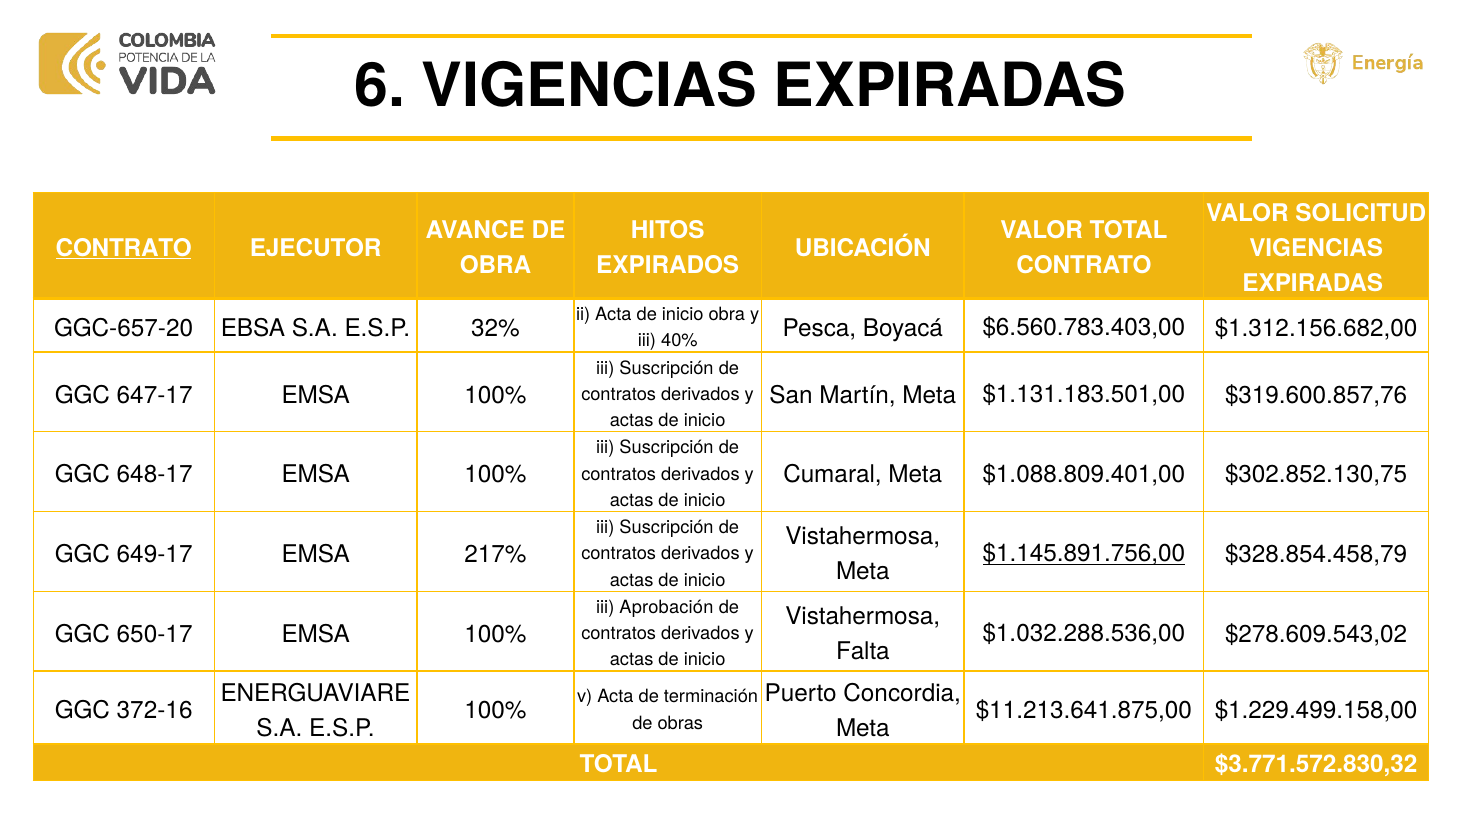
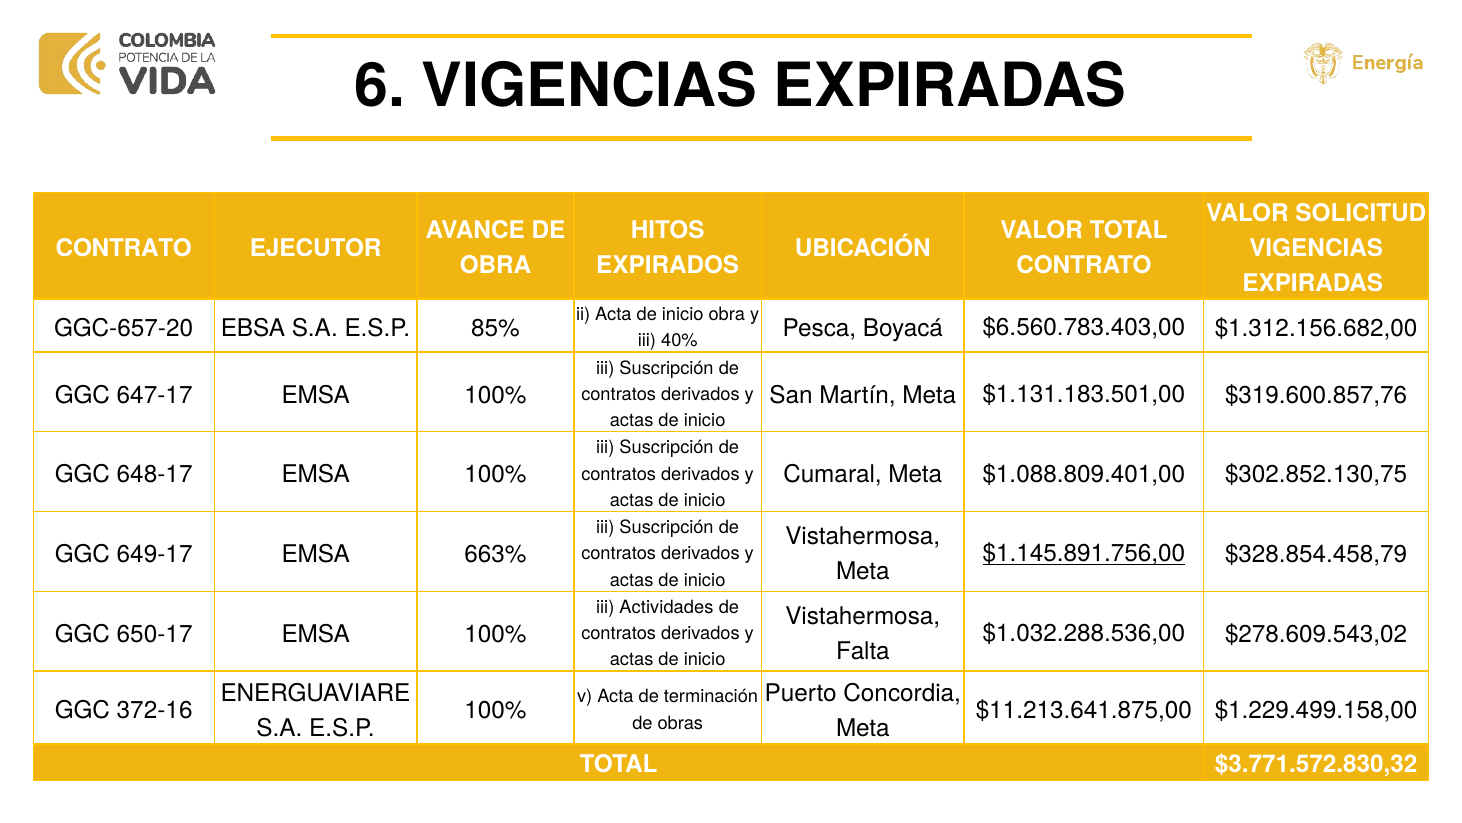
CONTRATO at (124, 248) underline: present -> none
32%: 32% -> 85%
217%: 217% -> 663%
Aprobación: Aprobación -> Actividades
